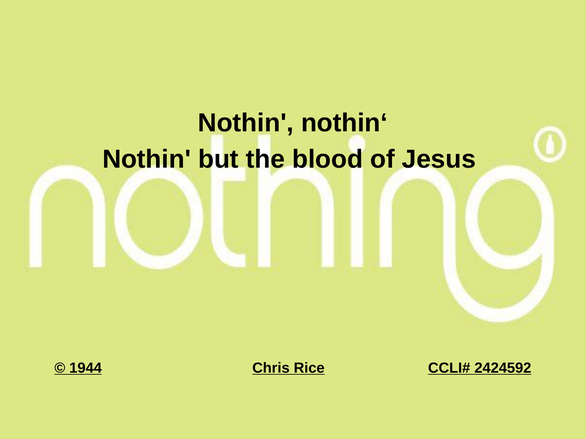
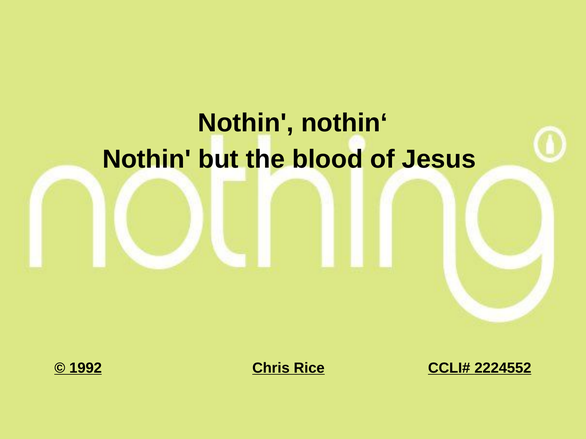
1944: 1944 -> 1992
2424592: 2424592 -> 2224552
